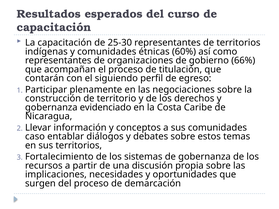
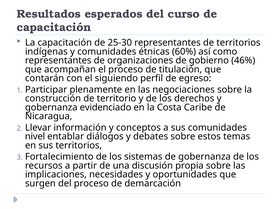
66%: 66% -> 46%
caso: caso -> nivel
